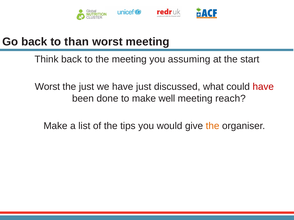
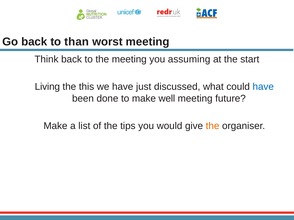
Worst at (47, 87): Worst -> Living
the just: just -> this
have at (263, 87) colour: red -> blue
reach: reach -> future
